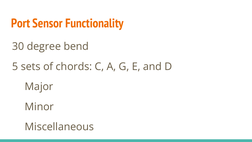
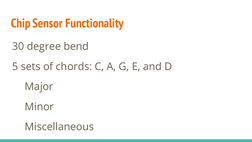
Port: Port -> Chip
